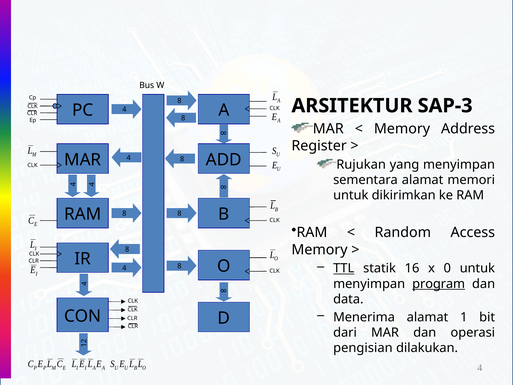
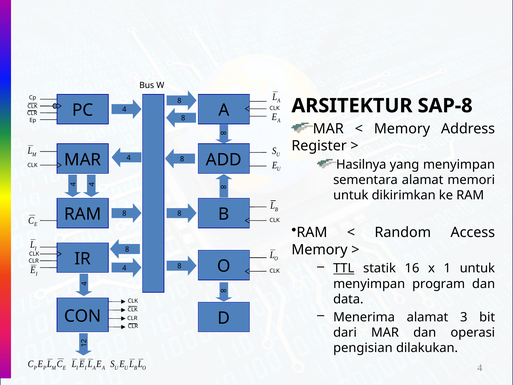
SAP-3: SAP-3 -> SAP-8
Rujukan: Rujukan -> Hasilnya
x 0: 0 -> 1
program underline: present -> none
alamat 1: 1 -> 3
